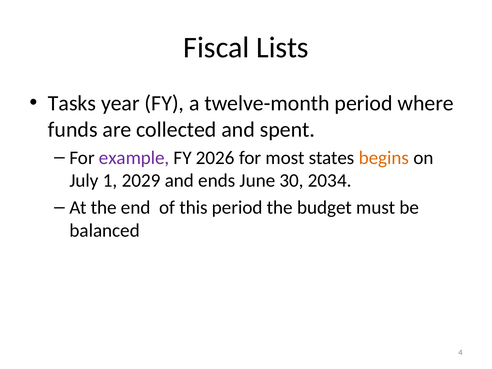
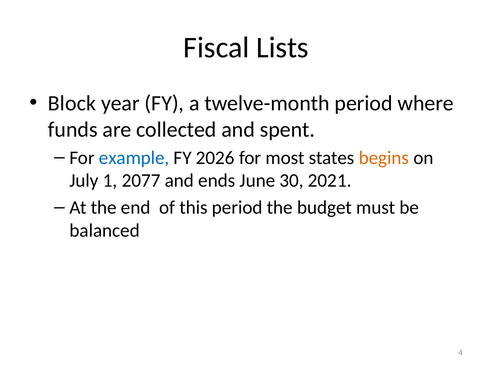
Tasks: Tasks -> Block
example colour: purple -> blue
2029: 2029 -> 2077
2034: 2034 -> 2021
